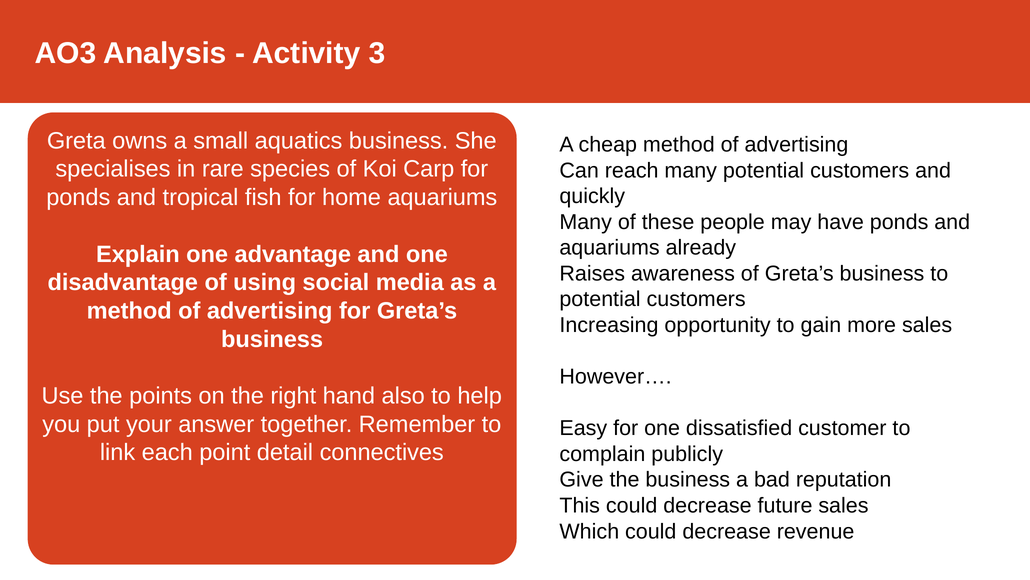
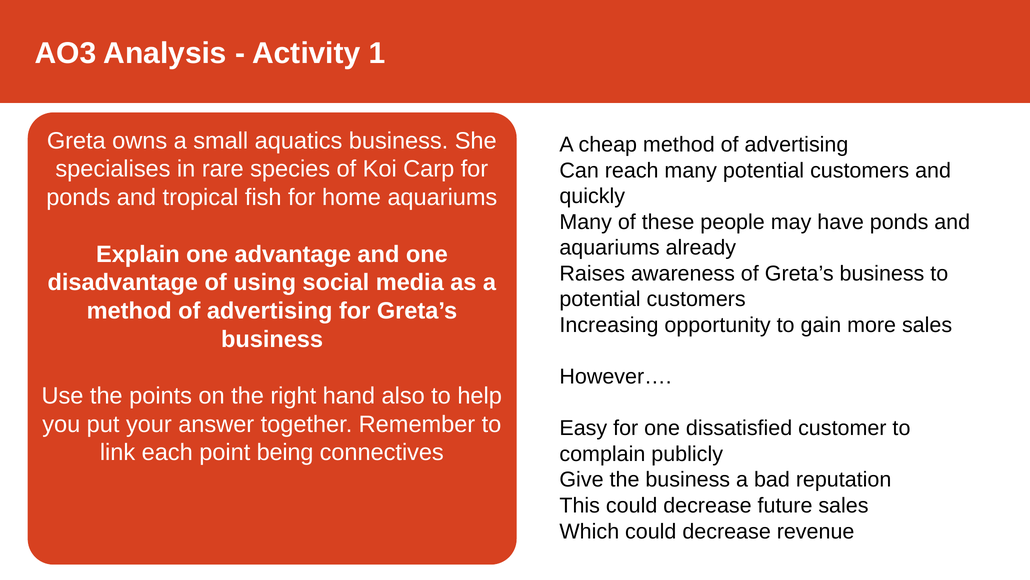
3: 3 -> 1
detail: detail -> being
